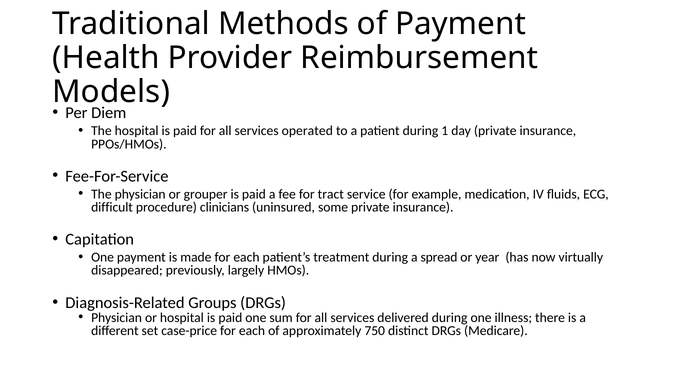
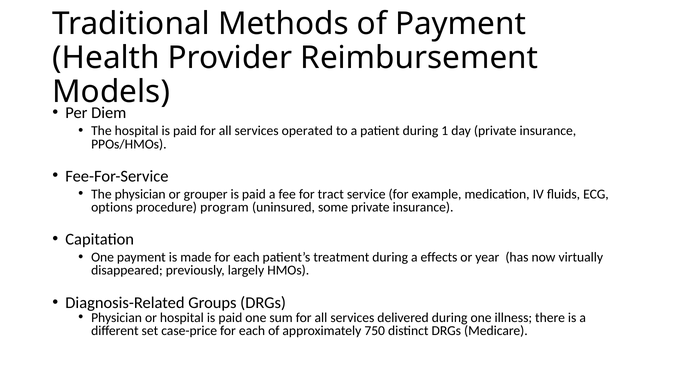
difficult: difficult -> options
clinicians: clinicians -> program
spread: spread -> effects
